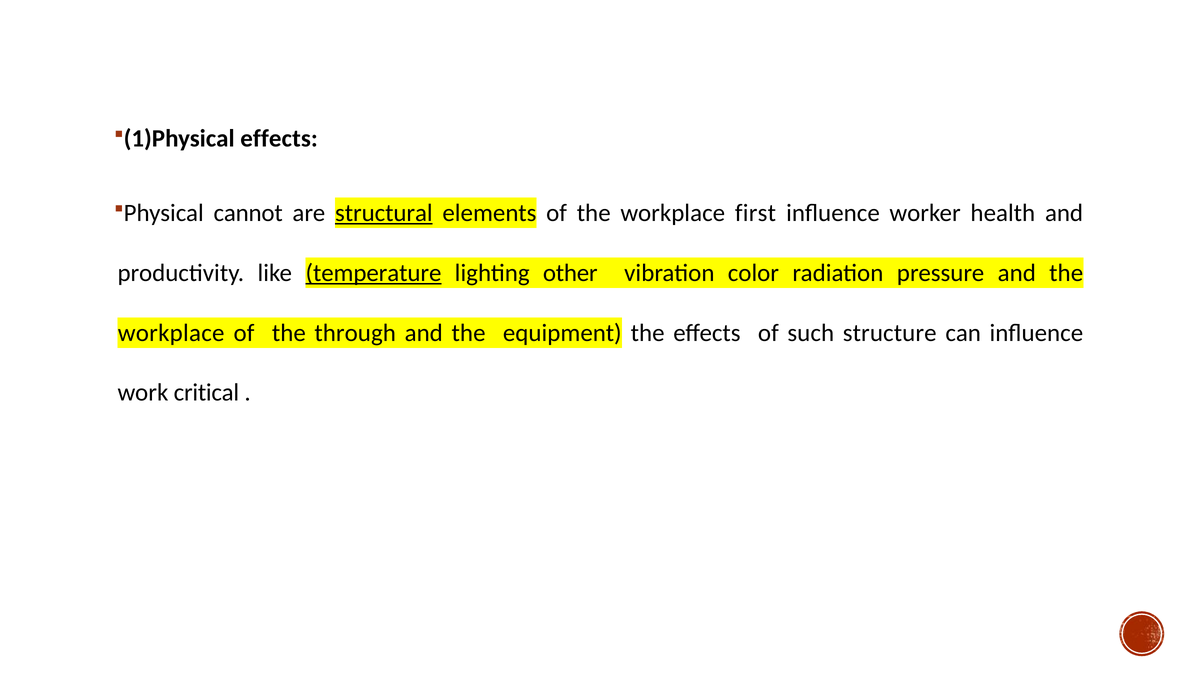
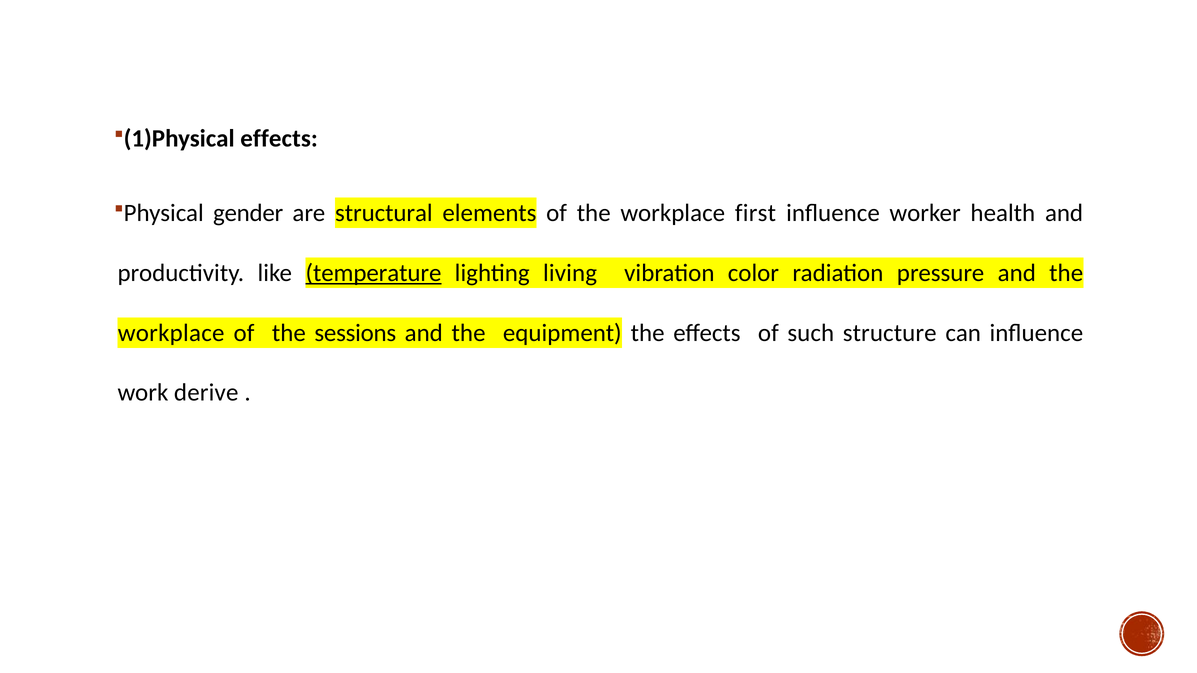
cannot: cannot -> gender
structural underline: present -> none
other: other -> living
through: through -> sessions
critical: critical -> derive
